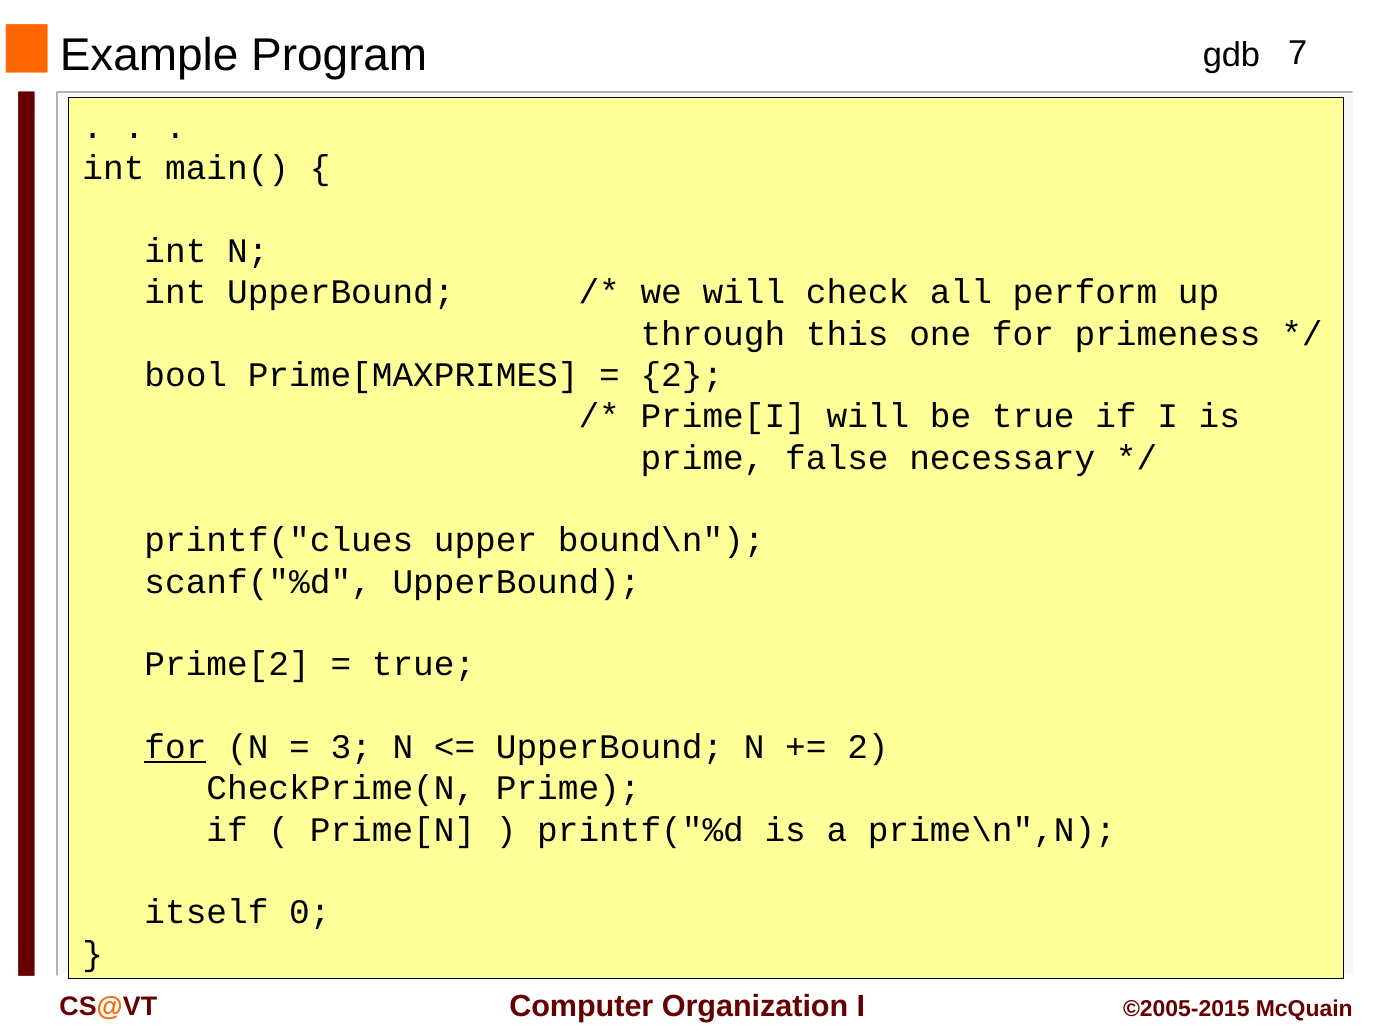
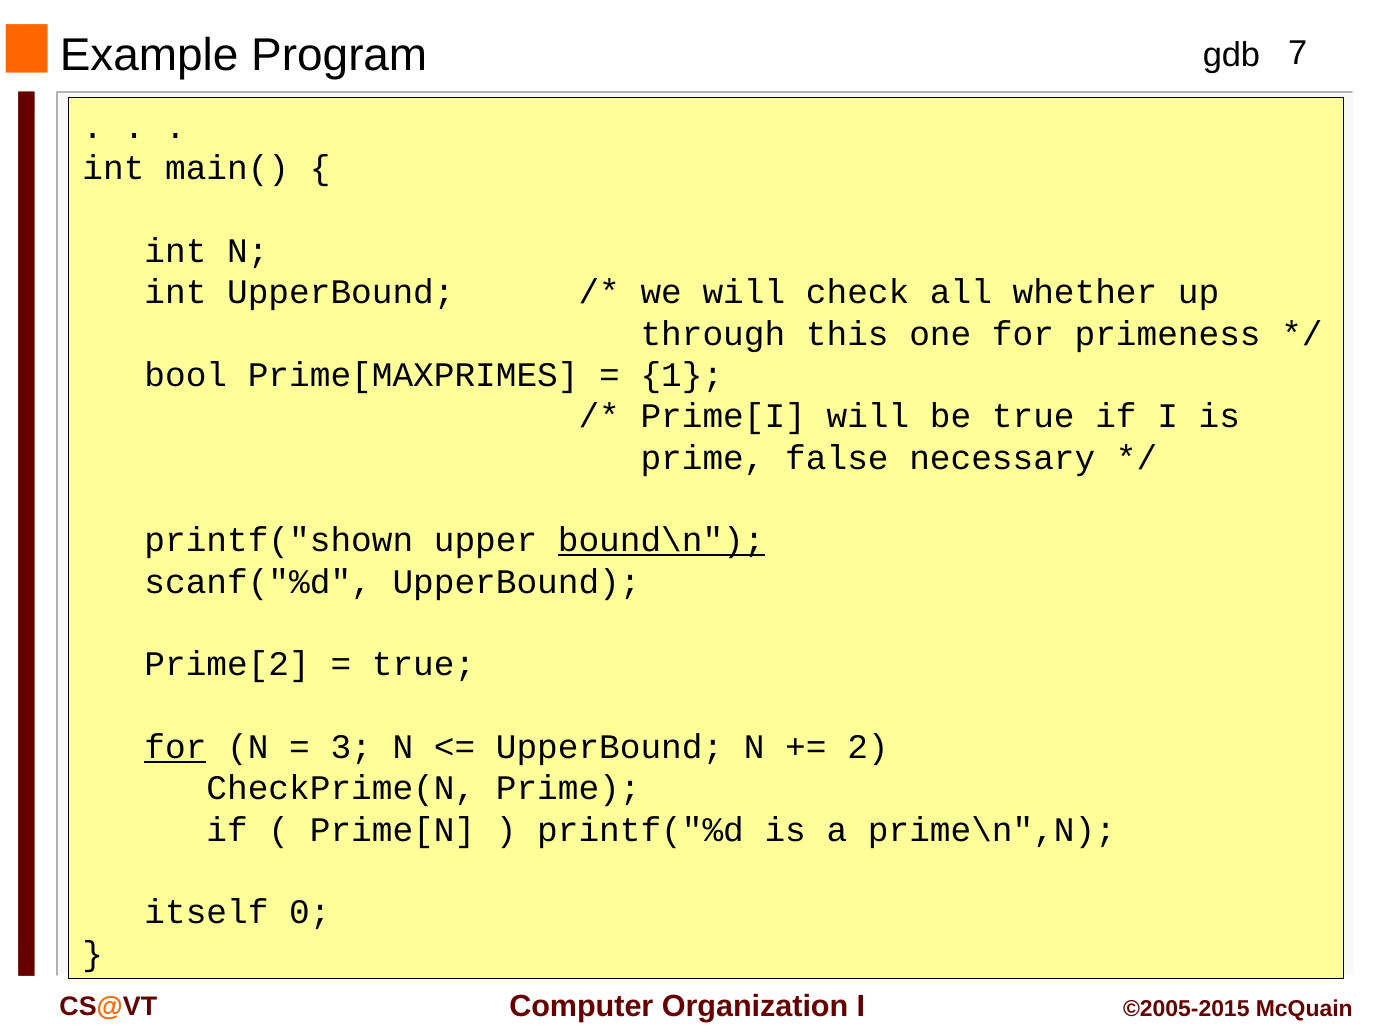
perform: perform -> whether
2 at (682, 375): 2 -> 1
printf("clues: printf("clues -> printf("shown
bound\n underline: none -> present
